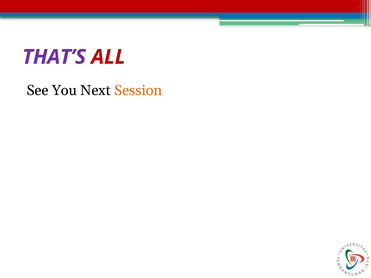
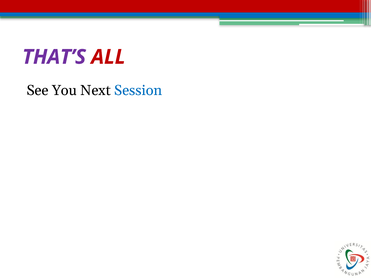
Session colour: orange -> blue
